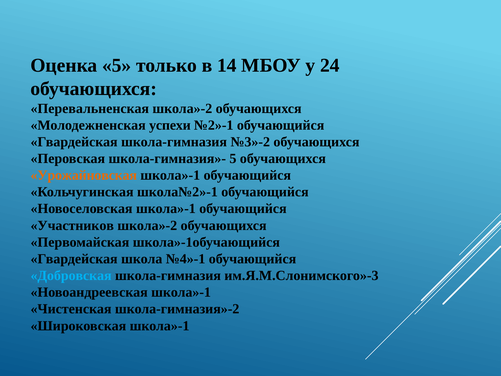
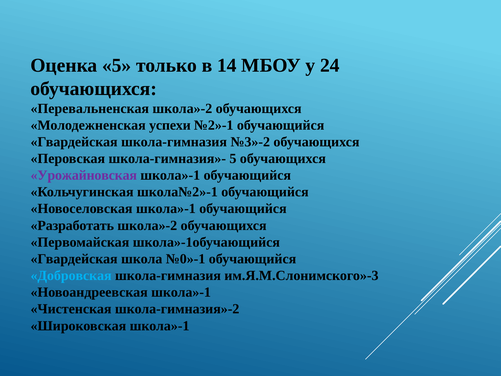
Урожайновская colour: orange -> purple
Участников: Участников -> Разработать
№4»-1: №4»-1 -> №0»-1
